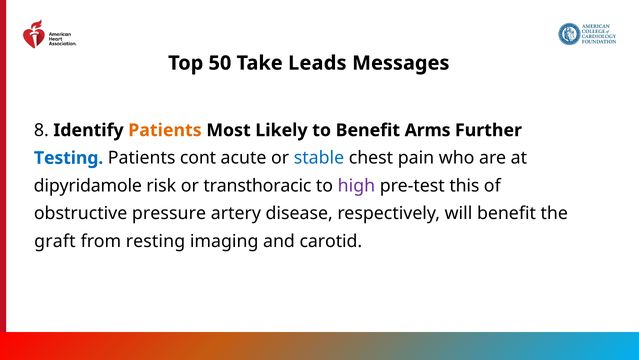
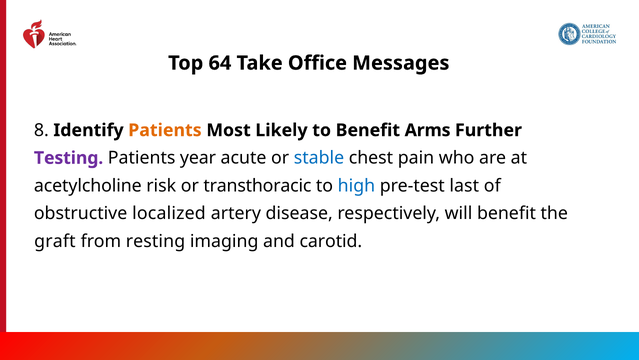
50: 50 -> 64
Leads: Leads -> Office
Testing colour: blue -> purple
cont: cont -> year
dipyridamole: dipyridamole -> acetylcholine
high colour: purple -> blue
this: this -> last
pressure: pressure -> localized
